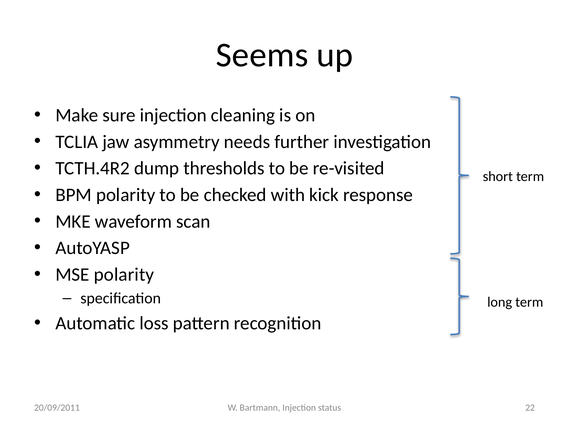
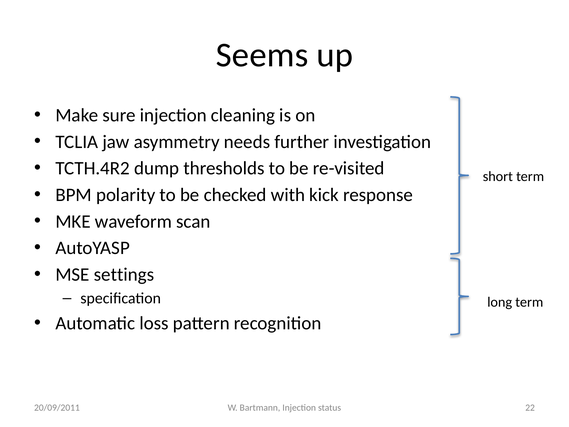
MSE polarity: polarity -> settings
